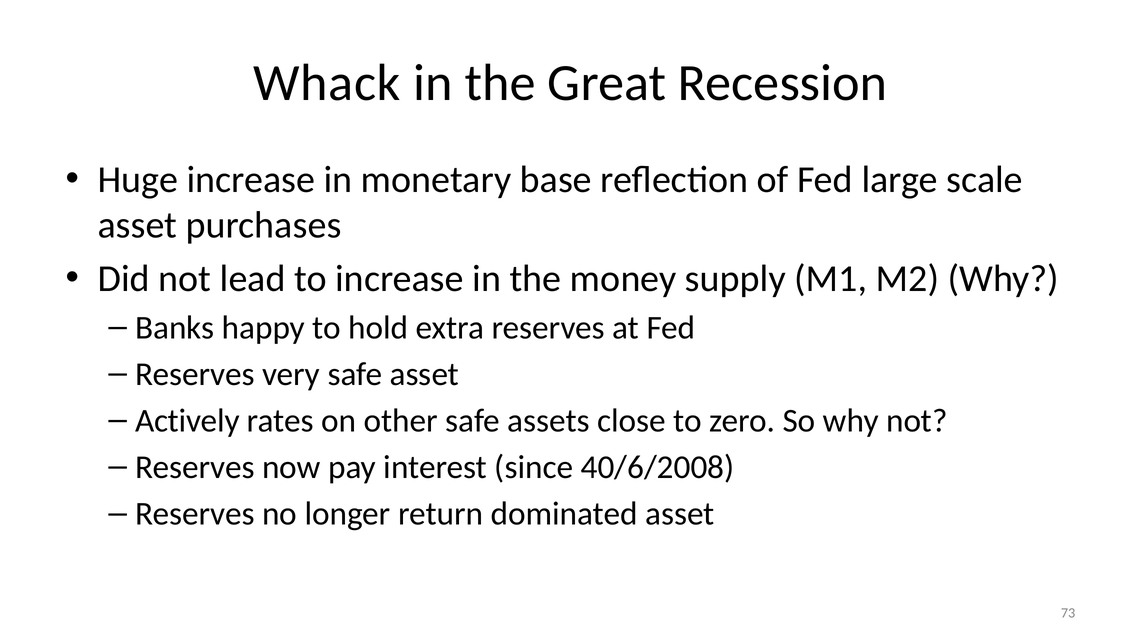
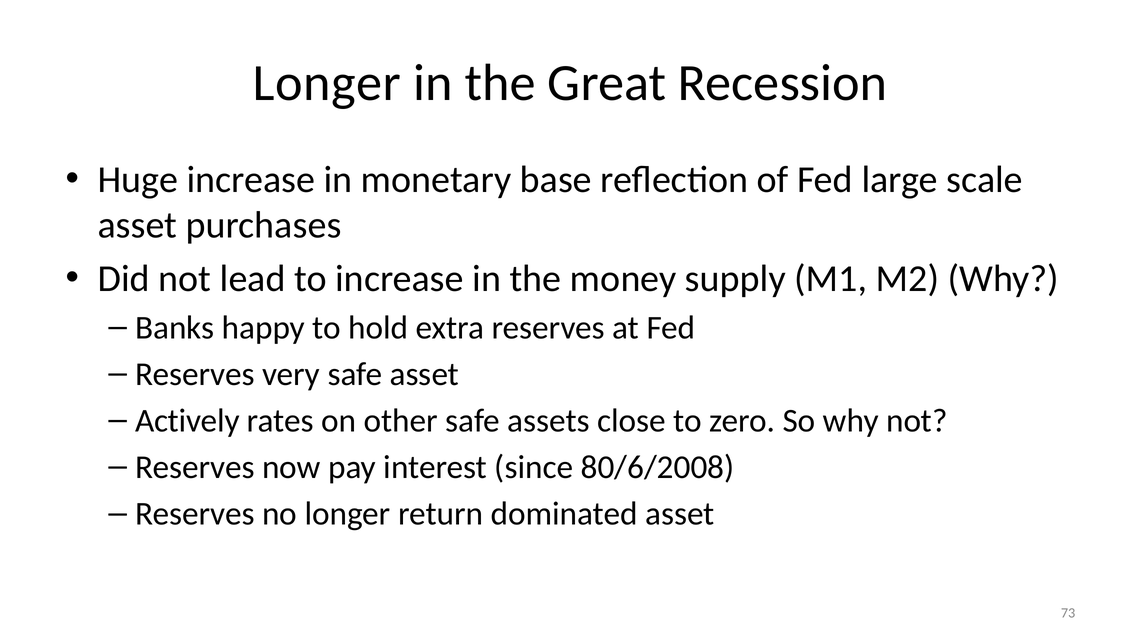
Whack at (327, 83): Whack -> Longer
40/6/2008: 40/6/2008 -> 80/6/2008
